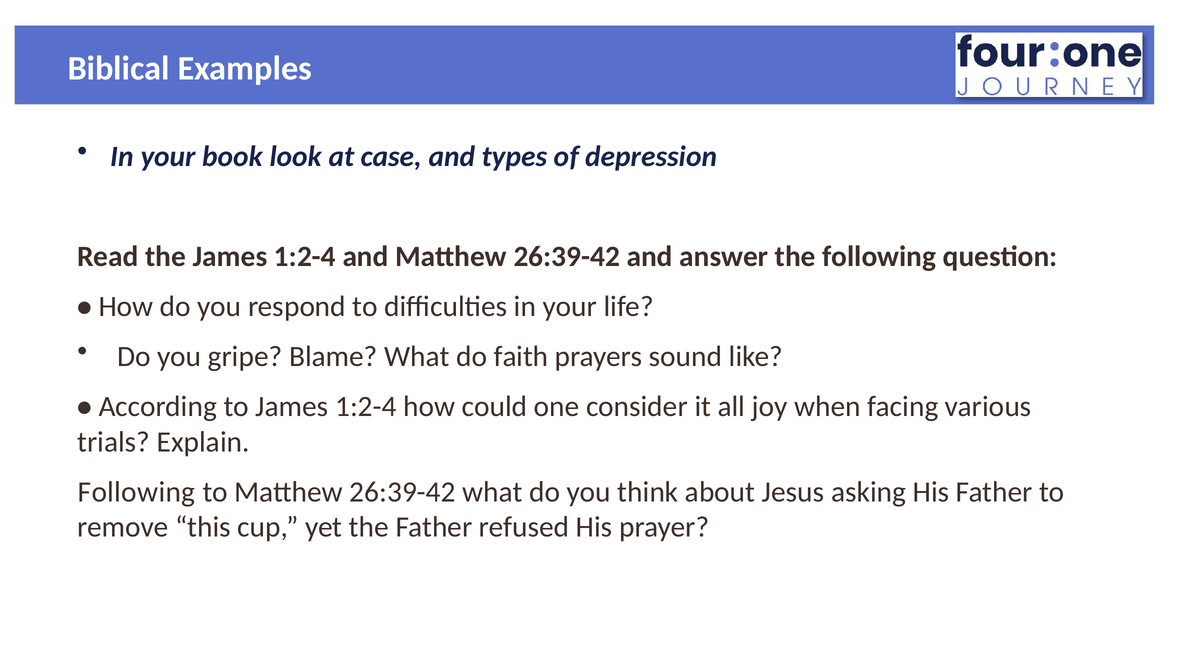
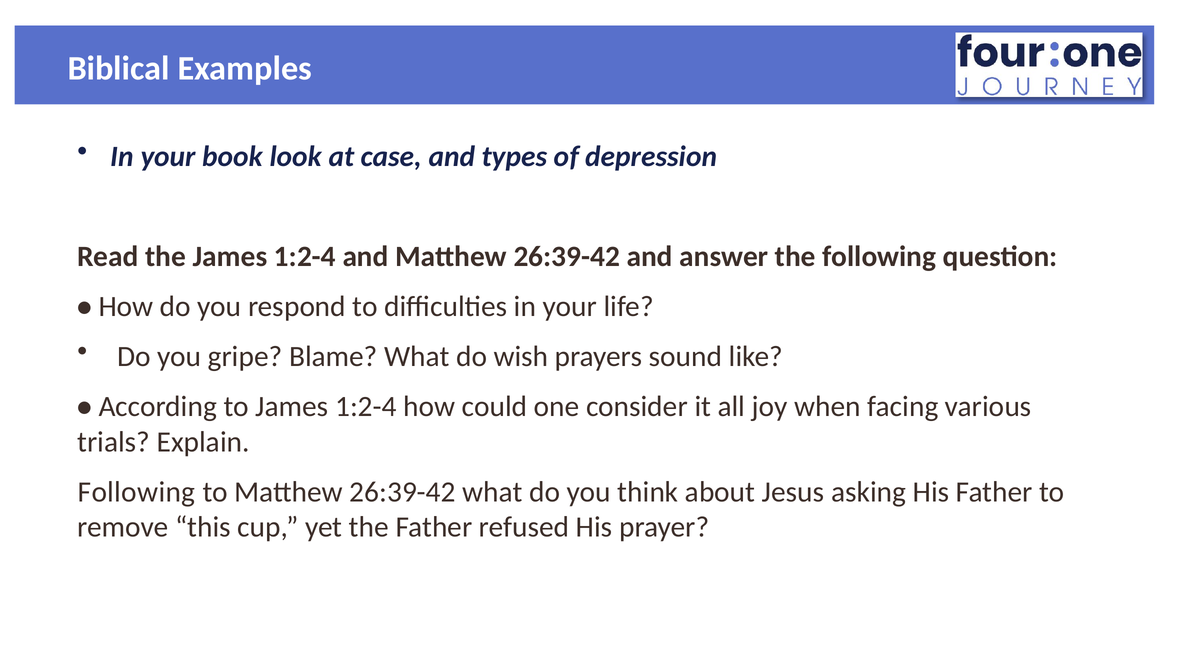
faith: faith -> wish
